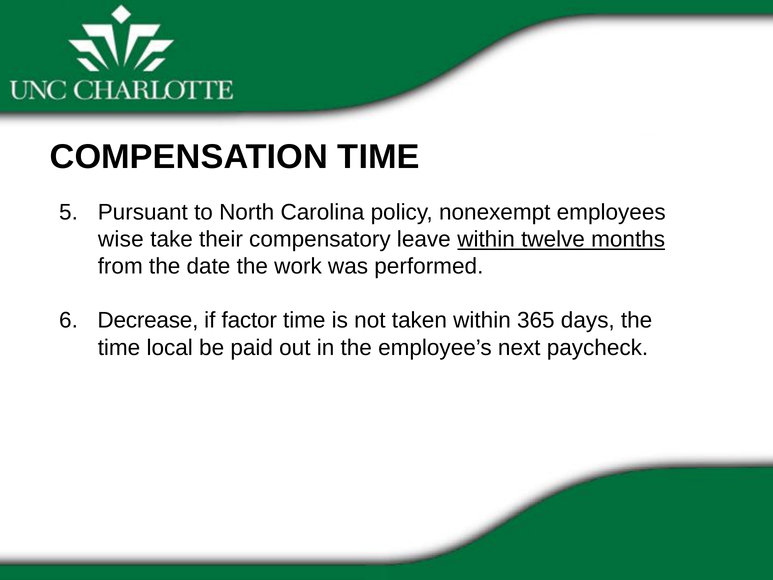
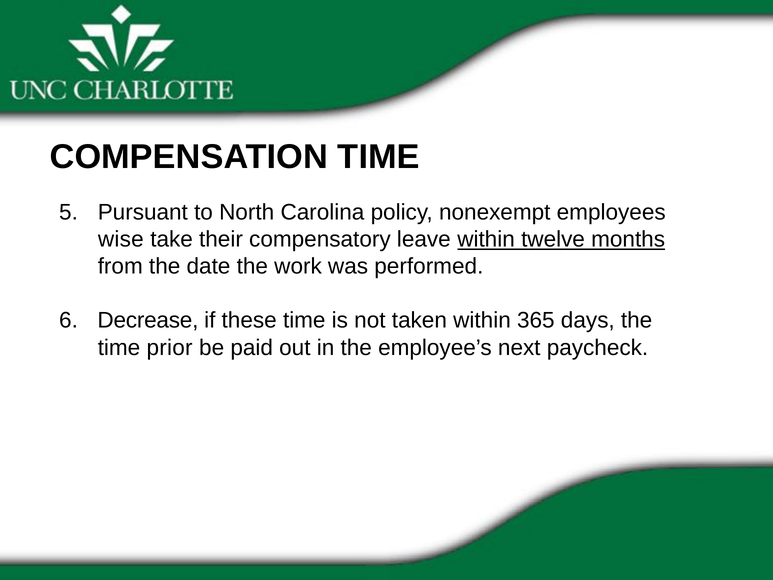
factor: factor -> these
local: local -> prior
